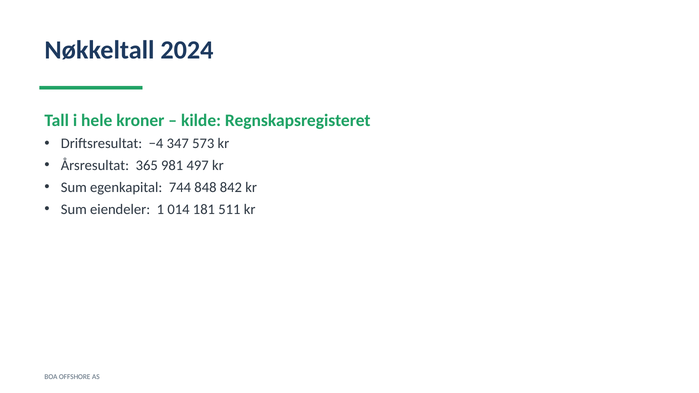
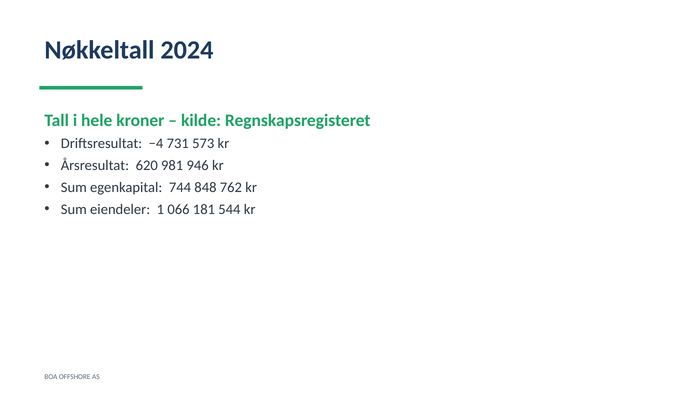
347: 347 -> 731
365: 365 -> 620
497: 497 -> 946
842: 842 -> 762
014: 014 -> 066
511: 511 -> 544
